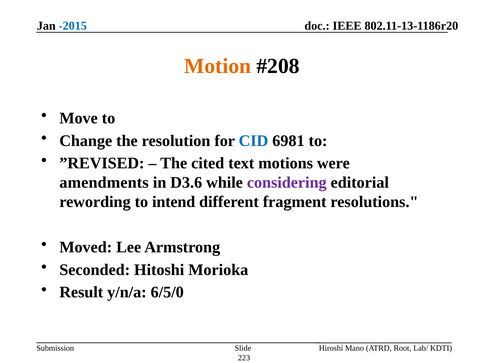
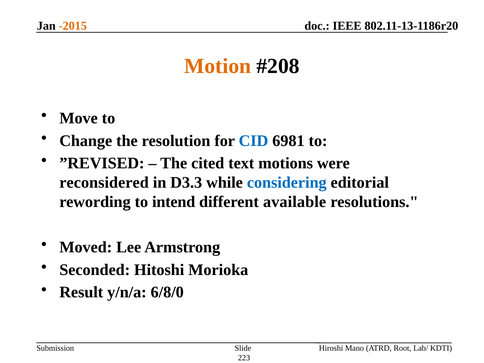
-2015 colour: blue -> orange
amendments: amendments -> reconsidered
D3.6: D3.6 -> D3.3
considering colour: purple -> blue
fragment: fragment -> available
6/5/0: 6/5/0 -> 6/8/0
